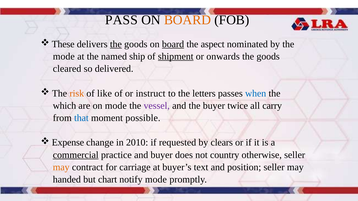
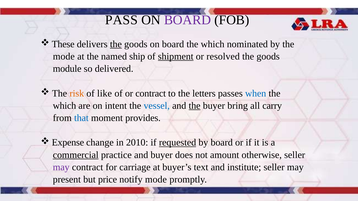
BOARD at (187, 20) colour: orange -> purple
board at (173, 44) underline: present -> none
aspect at (213, 44): aspect -> which
onwards: onwards -> resolved
cleared: cleared -> module
or instruct: instruct -> contract
on mode: mode -> intent
vessel colour: purple -> blue
the at (195, 106) underline: none -> present
twice: twice -> bring
possible: possible -> provides
requested underline: none -> present
by clears: clears -> board
country: country -> amount
may at (61, 167) colour: orange -> purple
position: position -> institute
handed: handed -> present
chart: chart -> price
